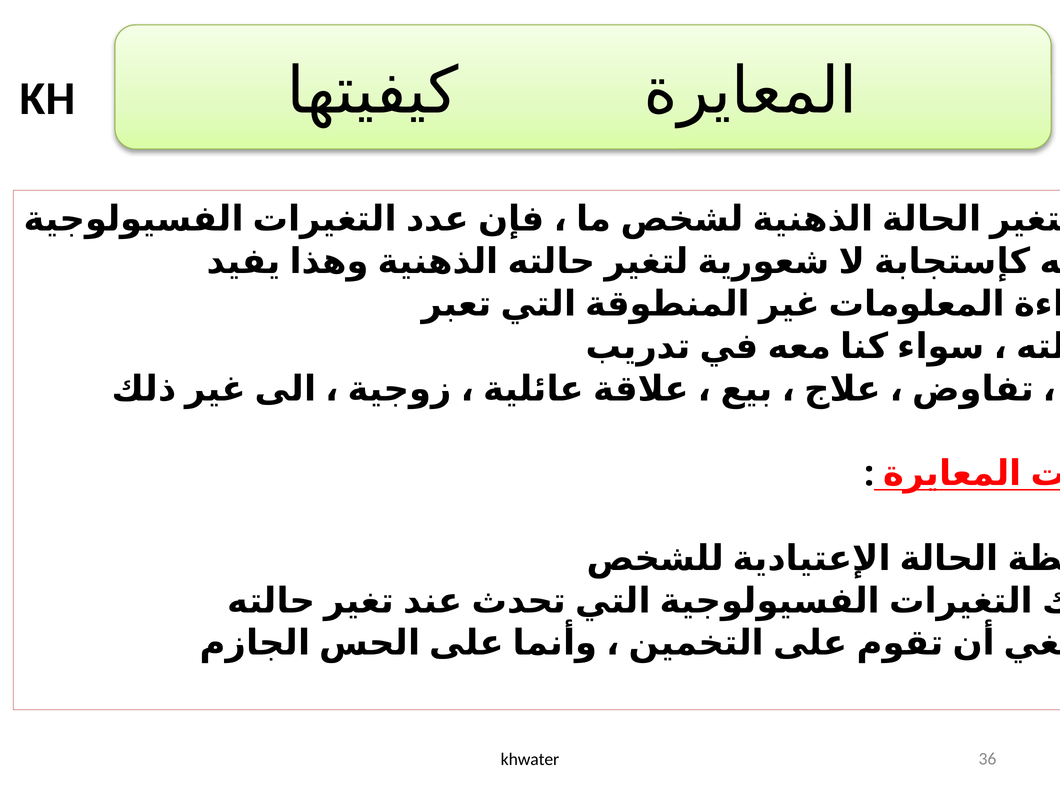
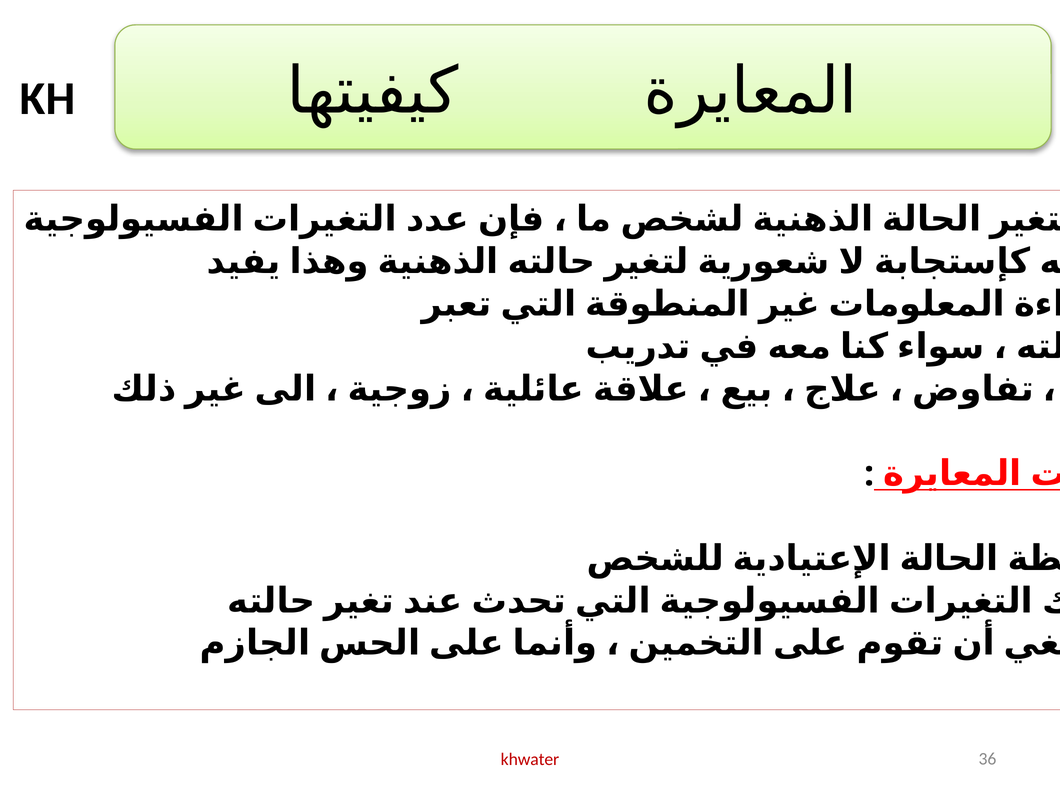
khwater colour: black -> red
